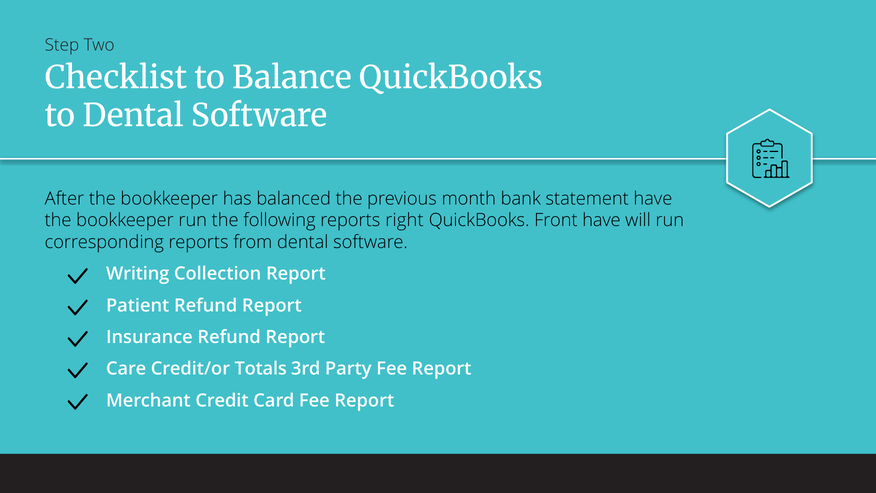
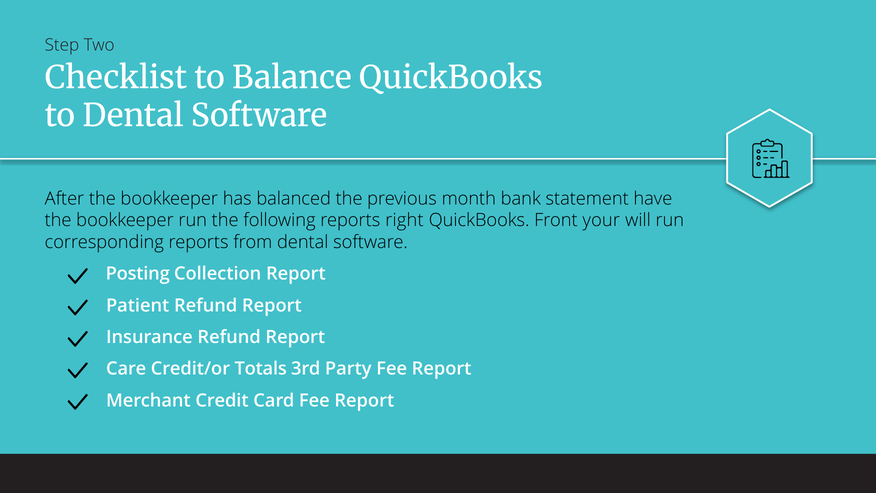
Front have: have -> your
Writing: Writing -> Posting
